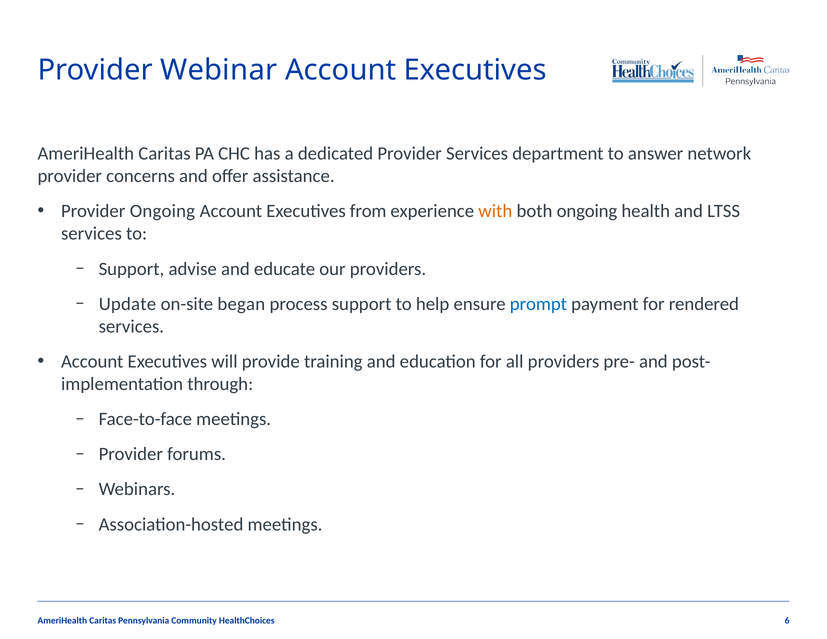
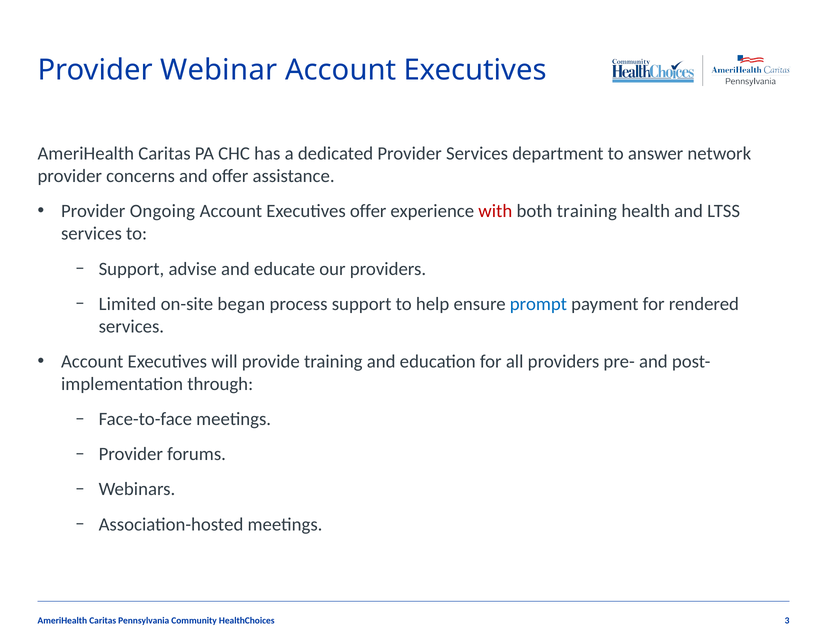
Executives from: from -> offer
with colour: orange -> red
both ongoing: ongoing -> training
Update: Update -> Limited
6: 6 -> 3
